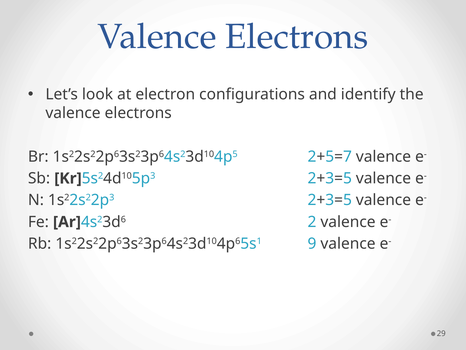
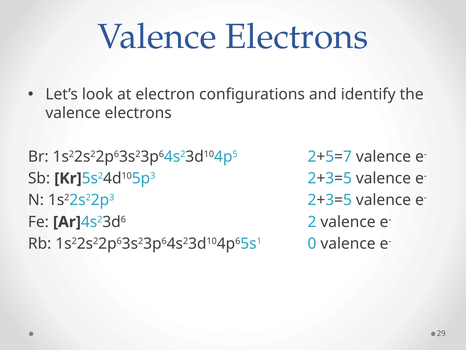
9: 9 -> 0
